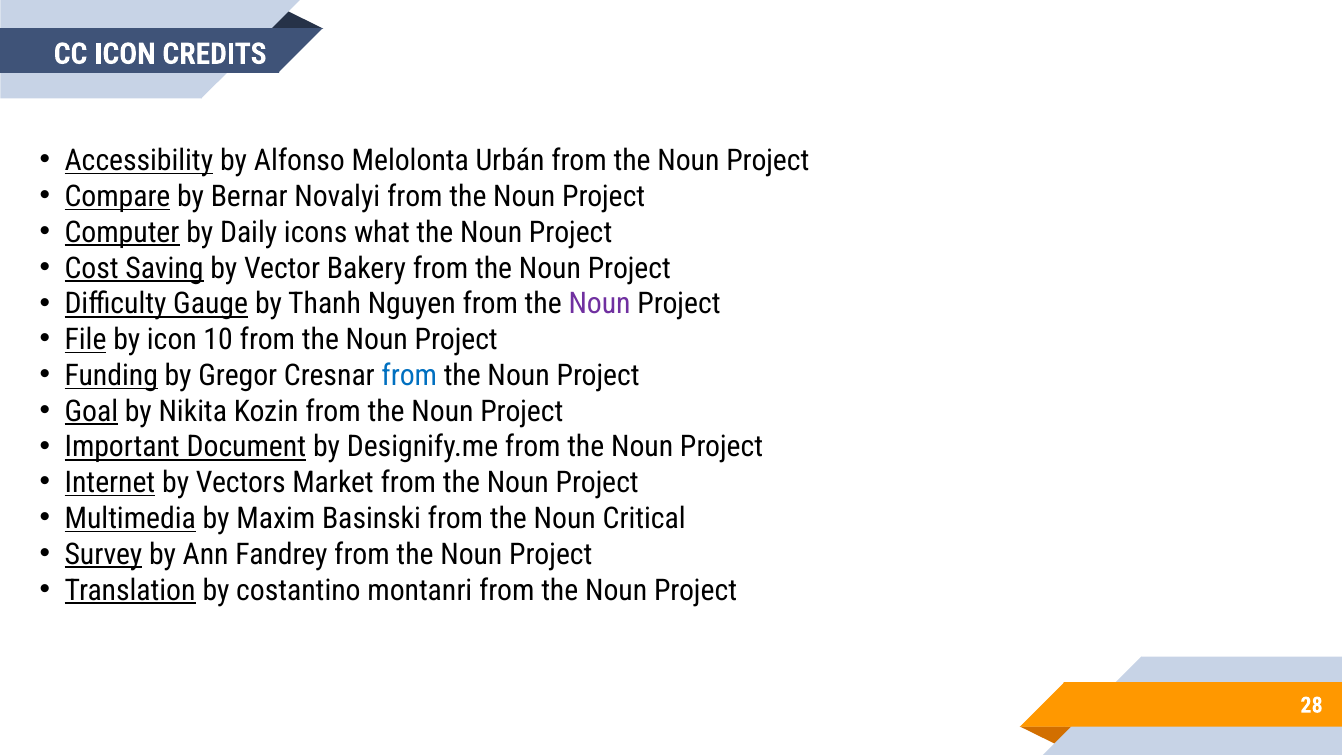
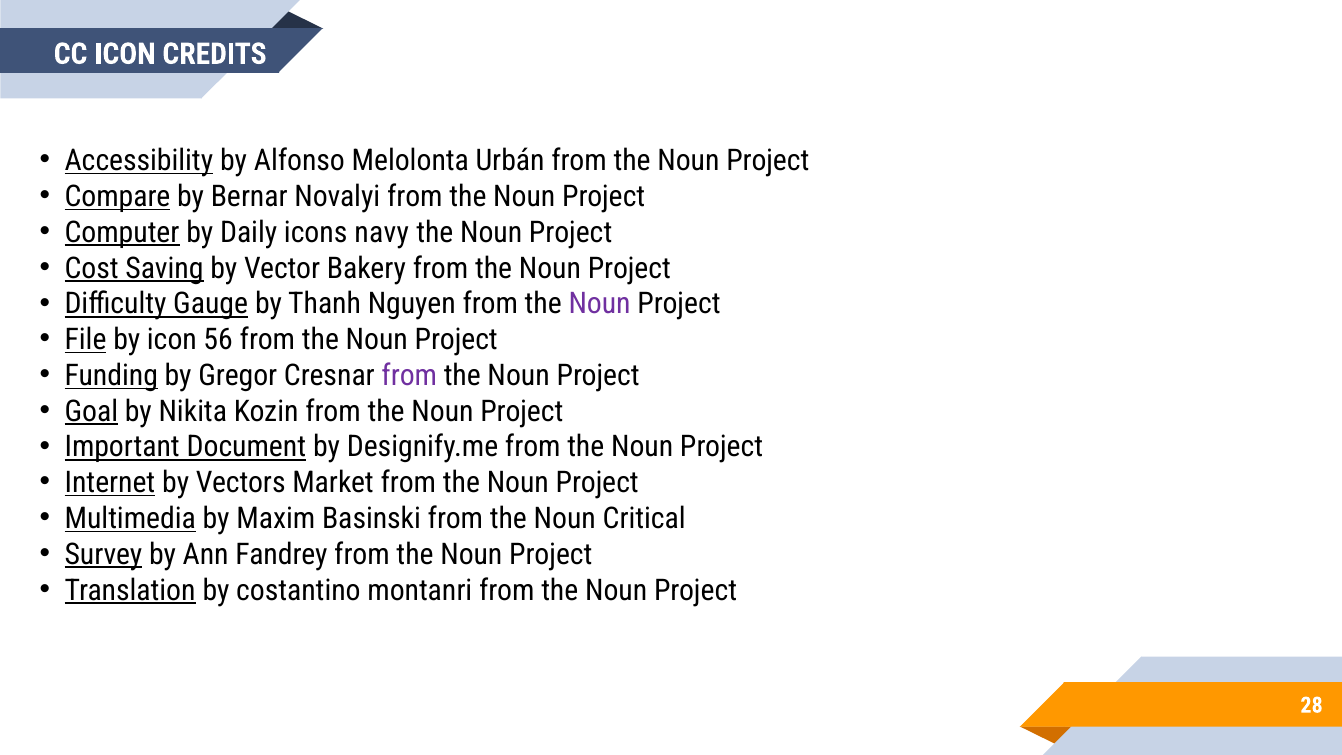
what: what -> navy
10: 10 -> 56
from at (409, 375) colour: blue -> purple
